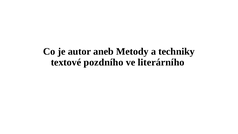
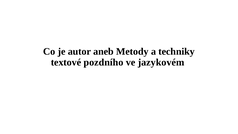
literárního: literárního -> jazykovém
